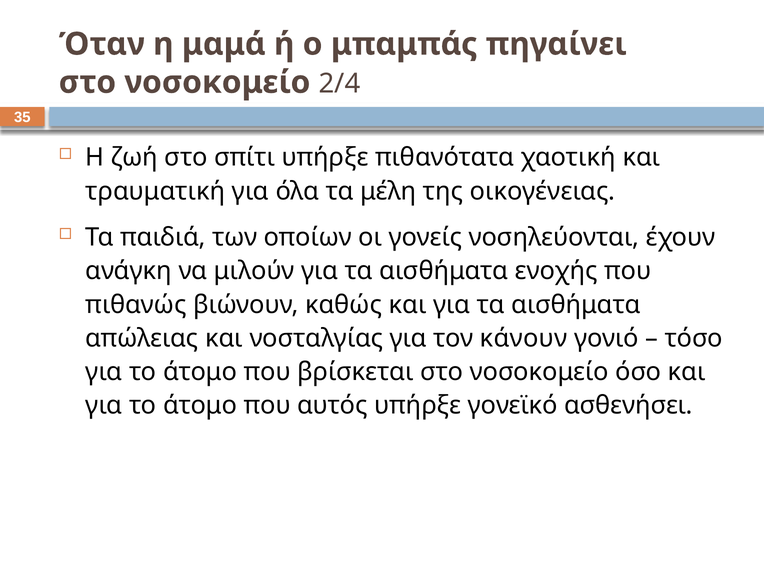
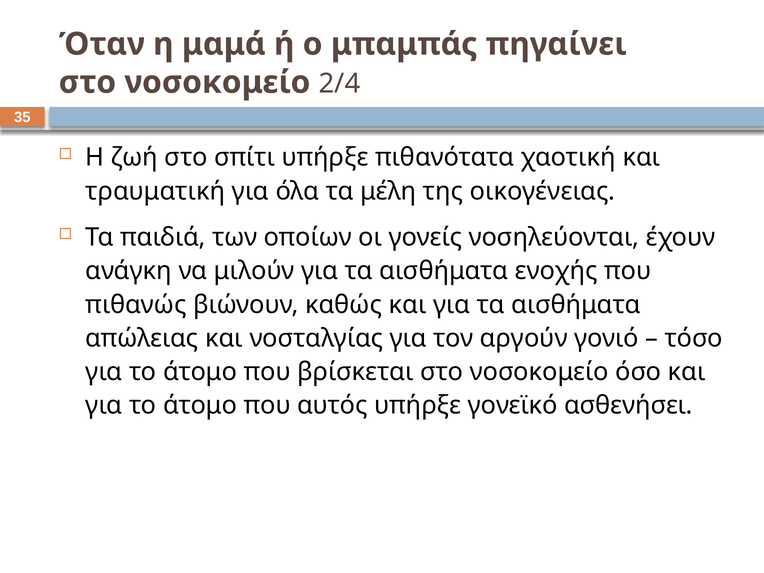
κάνουν: κάνουν -> αργούν
